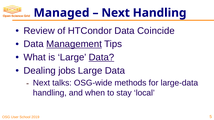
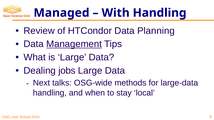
Next at (116, 13): Next -> With
Coincide: Coincide -> Planning
Data at (101, 57) underline: present -> none
